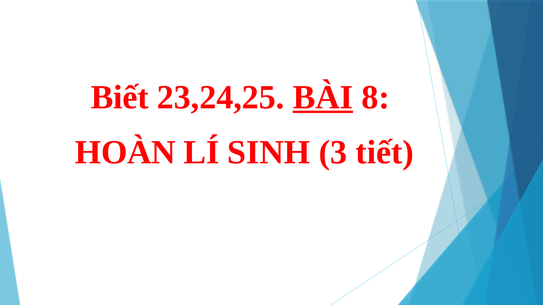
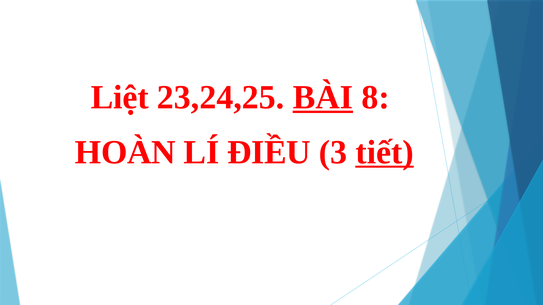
Biết: Biết -> Liệt
SINH: SINH -> ĐIỀU
tiết underline: none -> present
